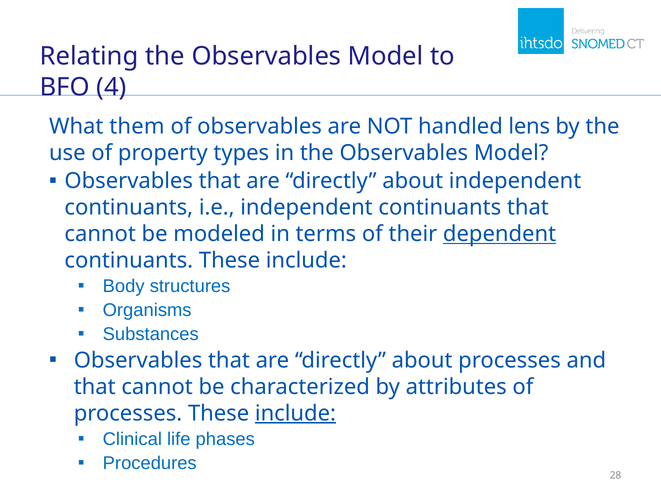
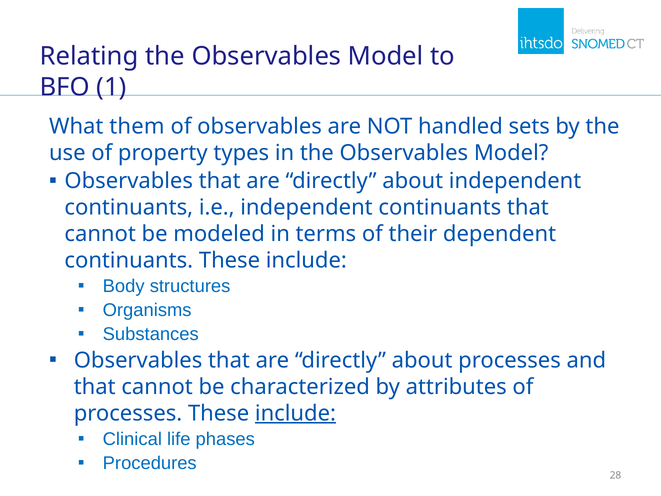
4: 4 -> 1
lens: lens -> sets
dependent underline: present -> none
